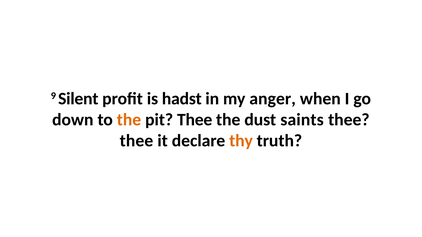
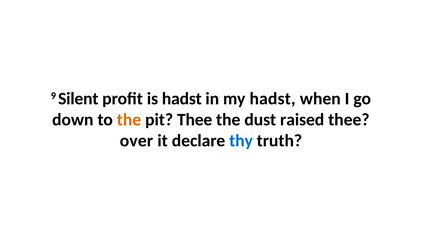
my anger: anger -> hadst
saints: saints -> raised
thee at (136, 141): thee -> over
thy colour: orange -> blue
